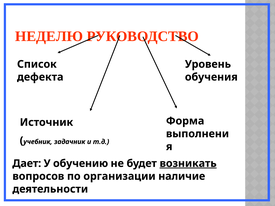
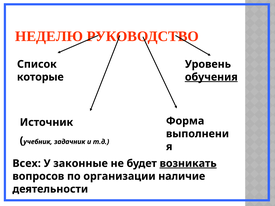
дефекта: дефекта -> которые
обучения underline: none -> present
Дает: Дает -> Всех
обучению: обучению -> законные
